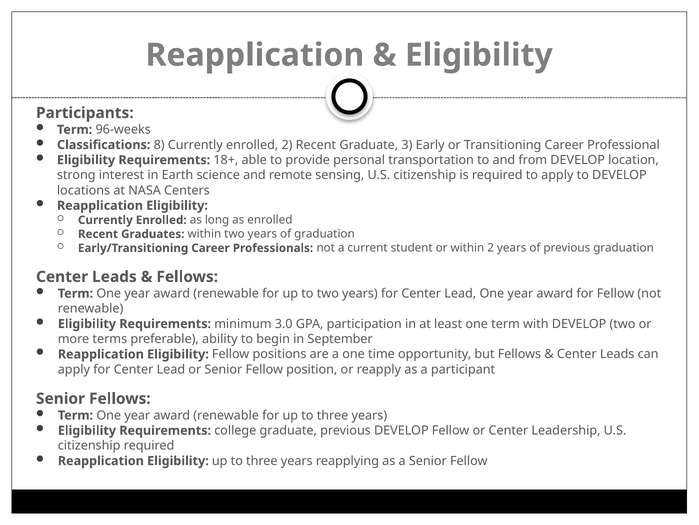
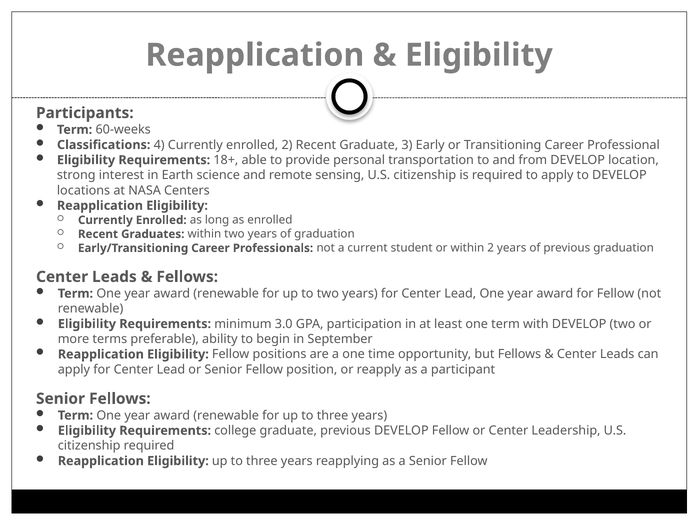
96-weeks: 96-weeks -> 60-weeks
8: 8 -> 4
